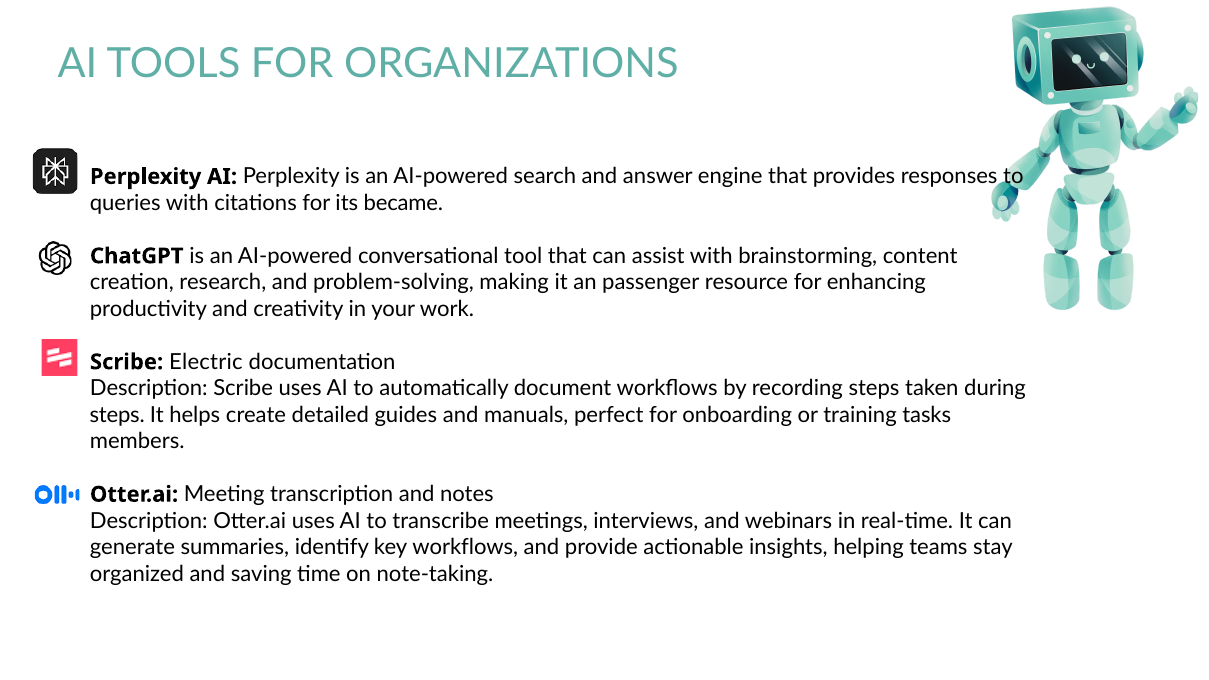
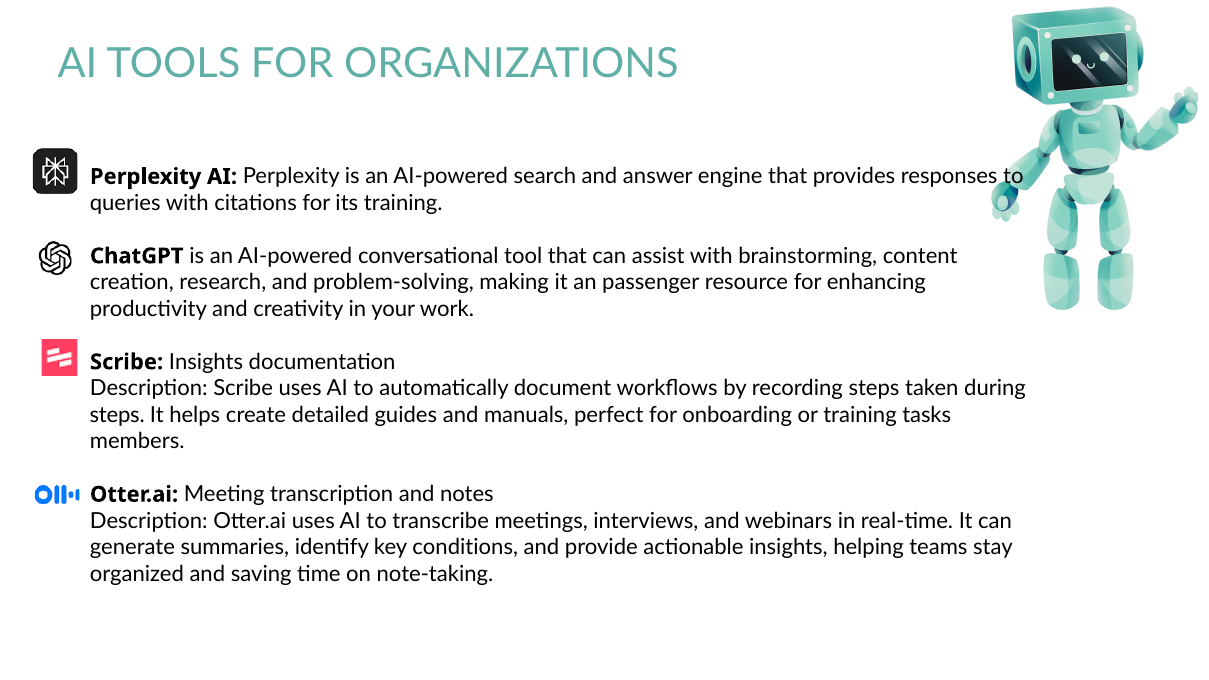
its became: became -> training
Scribe Electric: Electric -> Insights
key workflows: workflows -> conditions
